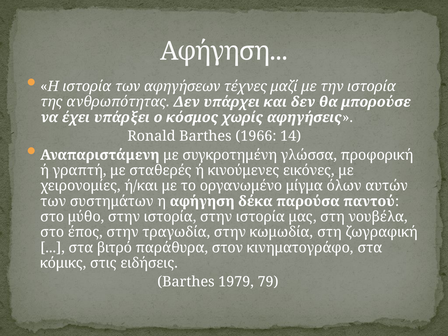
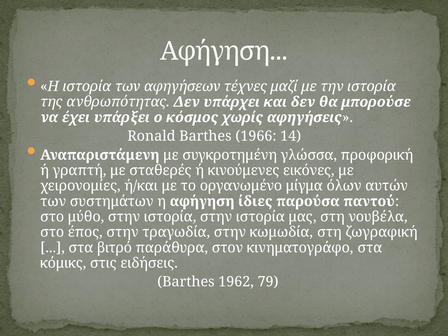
δέκα: δέκα -> ίδιες
1979: 1979 -> 1962
